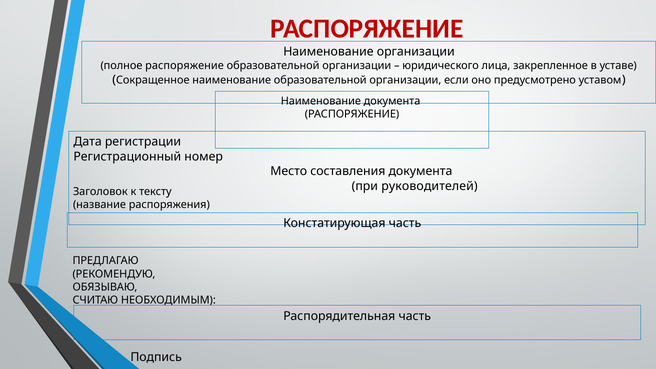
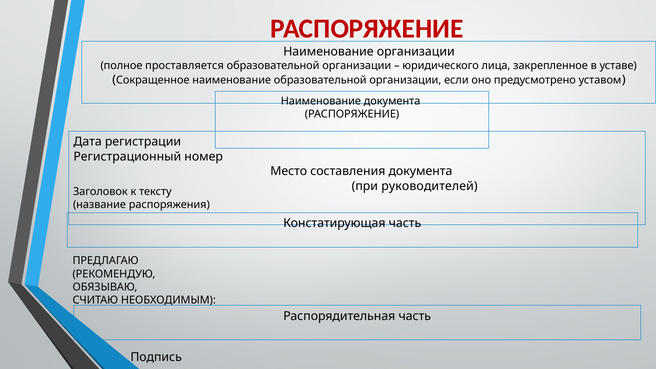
полное распоряжение: распоряжение -> проставляется
